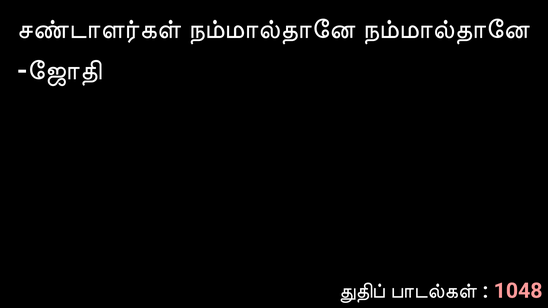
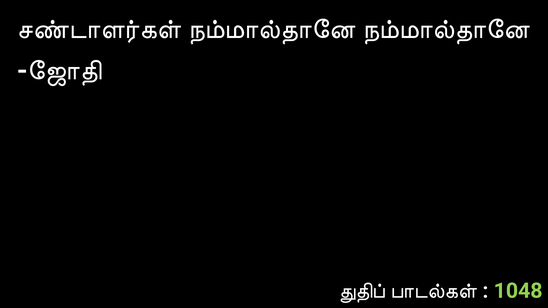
1048 colour: pink -> light green
